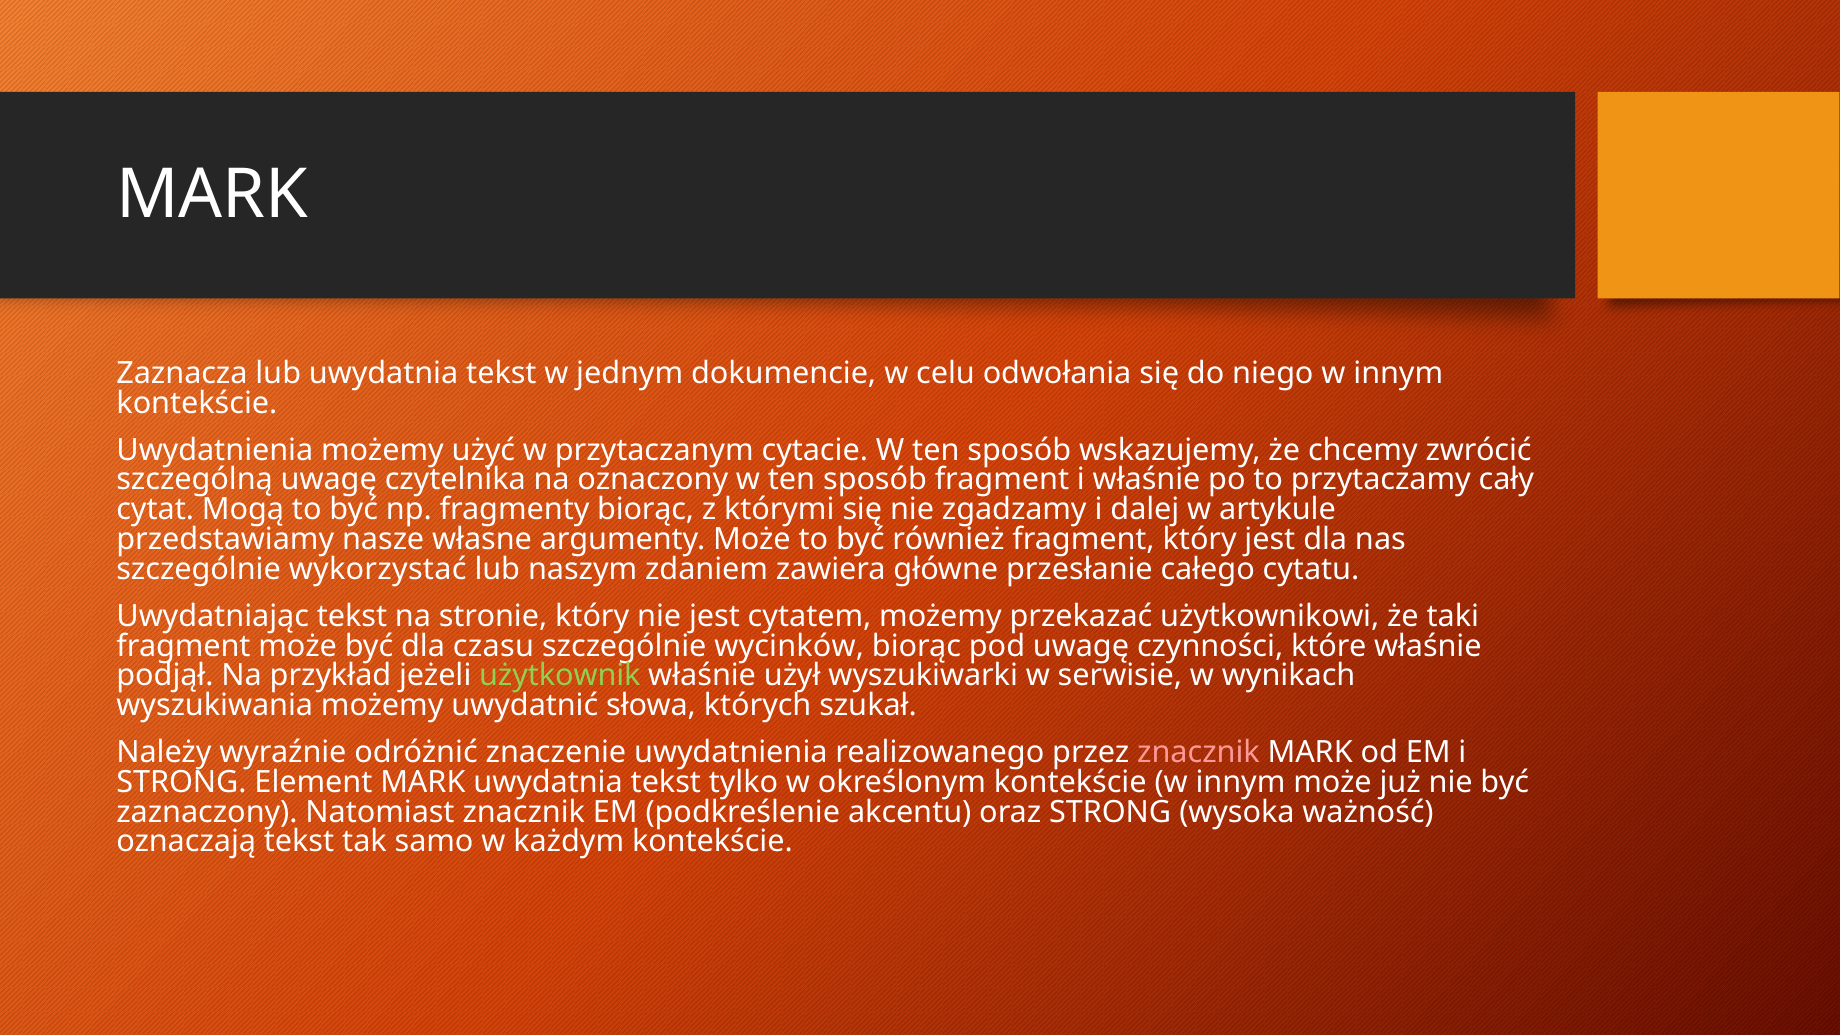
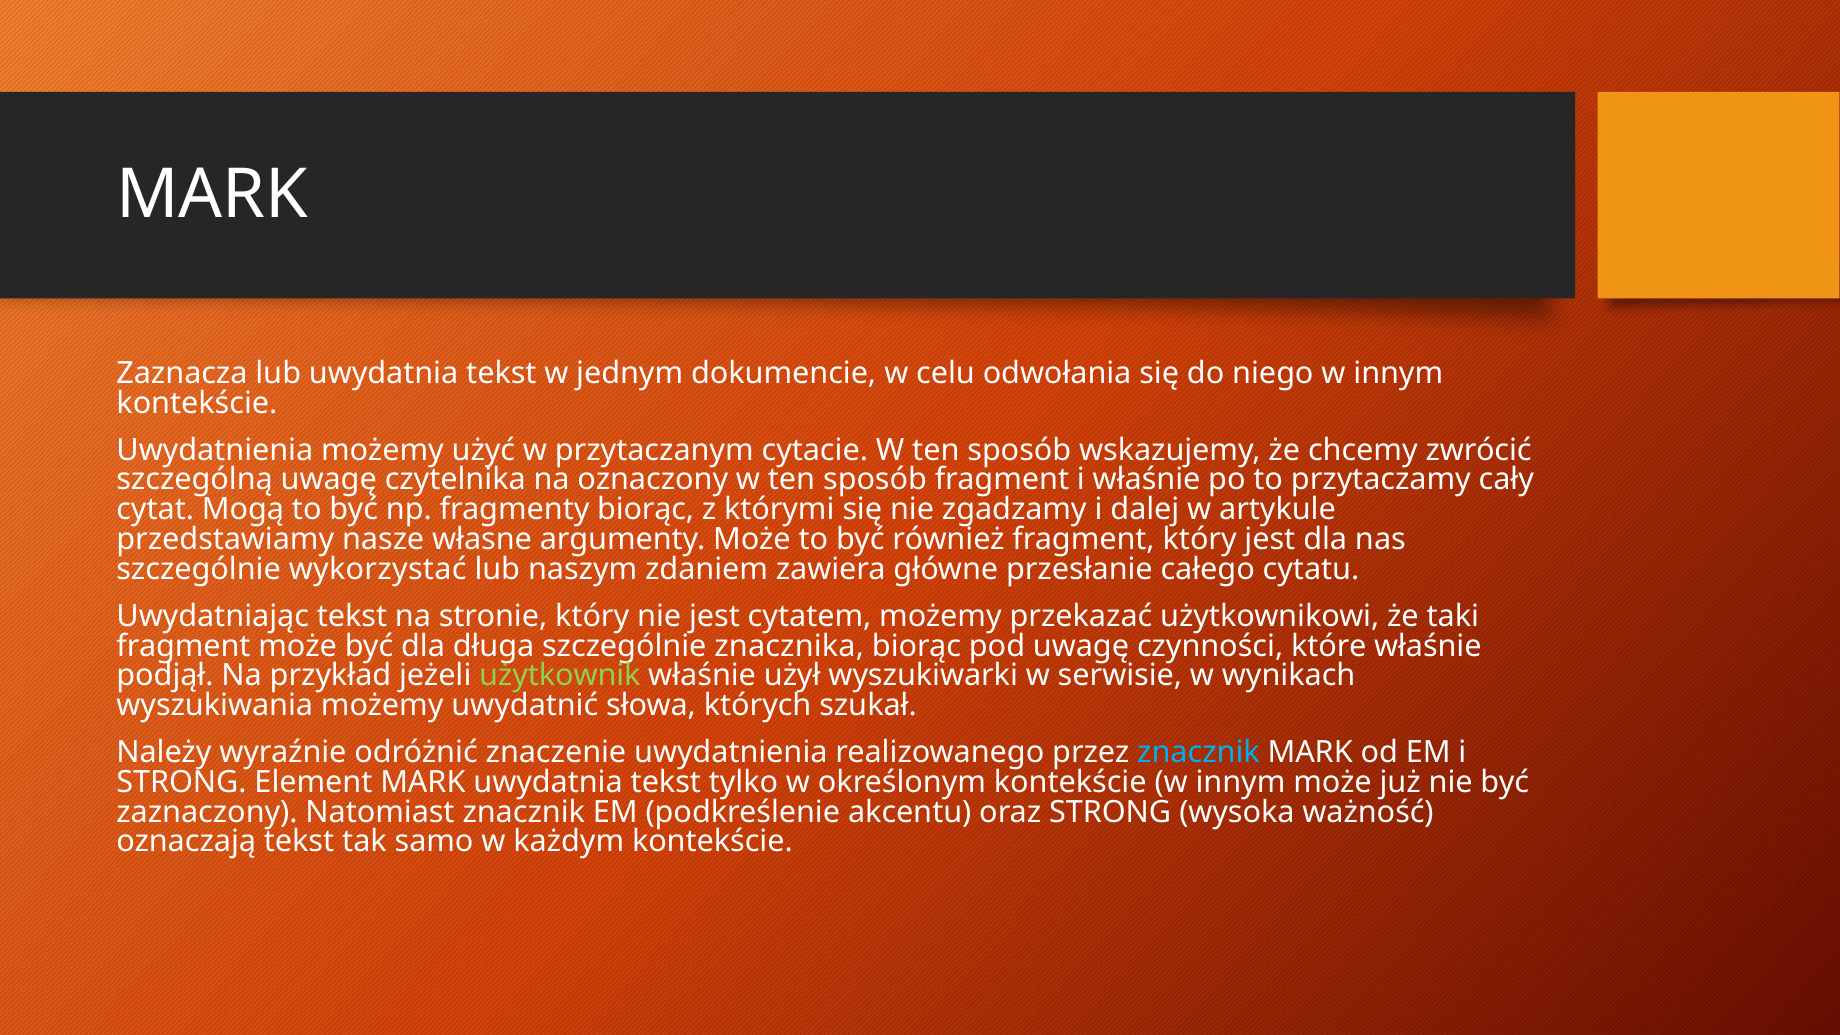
czasu: czasu -> długa
wycinków: wycinków -> znacznika
znacznik at (1198, 752) colour: pink -> light blue
